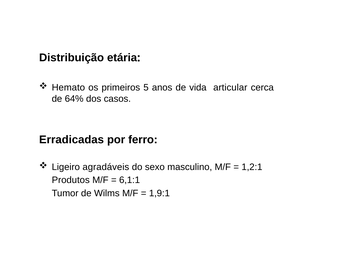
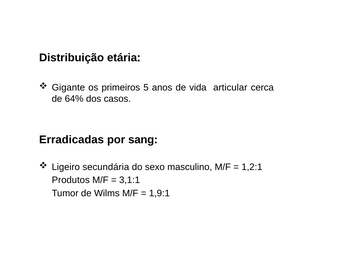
Hemato: Hemato -> Gigante
ferro: ferro -> sang
agradáveis: agradáveis -> secundária
6,1:1: 6,1:1 -> 3,1:1
